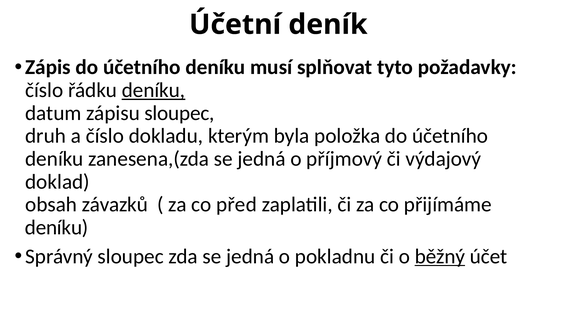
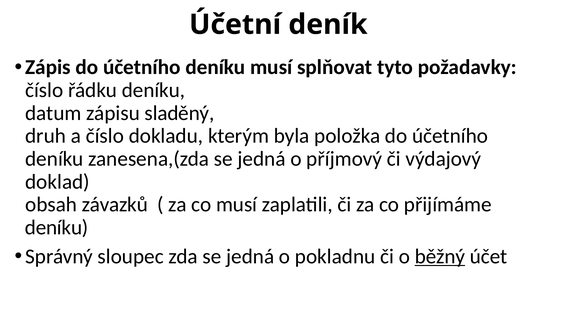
deníku at (154, 90) underline: present -> none
zápisu sloupec: sloupec -> sladěný
co před: před -> musí
